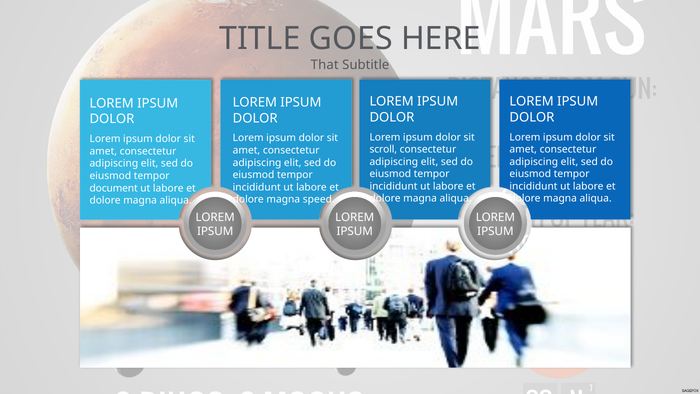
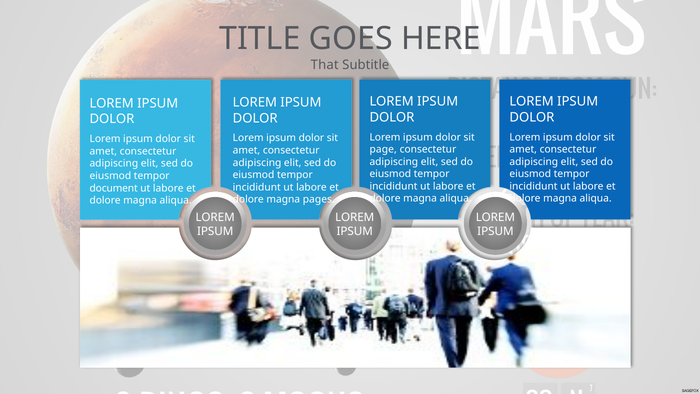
scroll: scroll -> page
speed: speed -> pages
